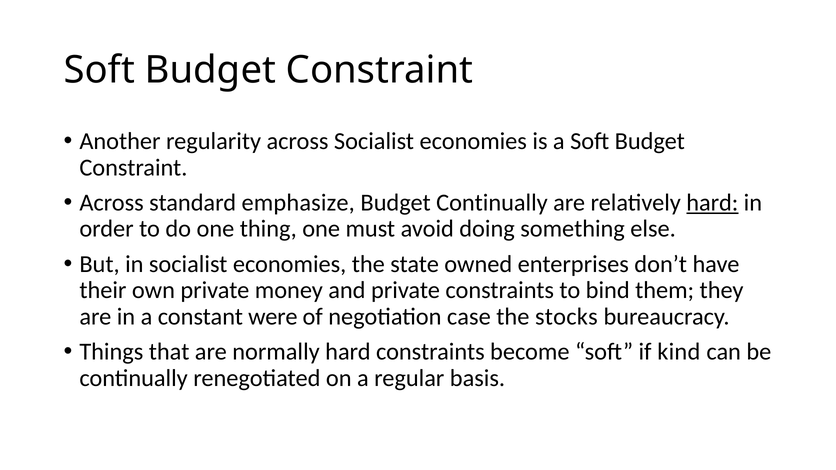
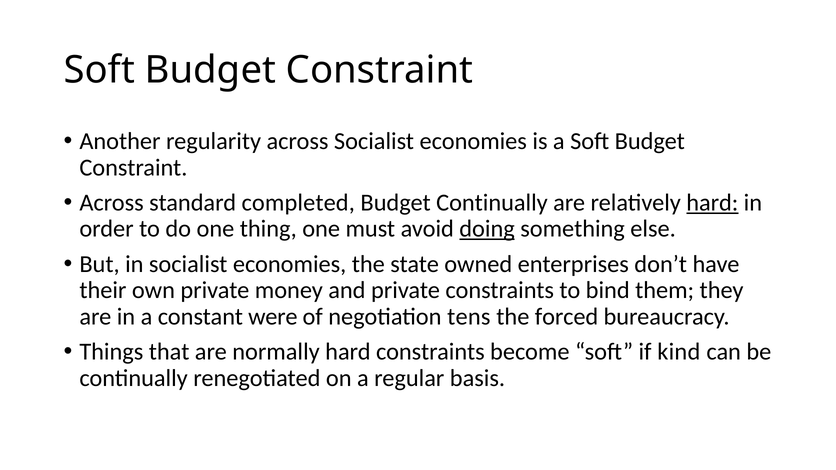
emphasize: emphasize -> completed
doing underline: none -> present
case: case -> tens
stocks: stocks -> forced
